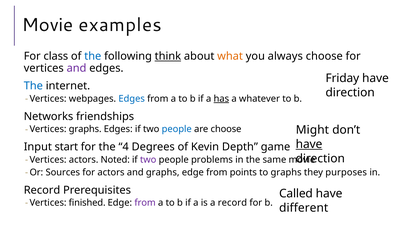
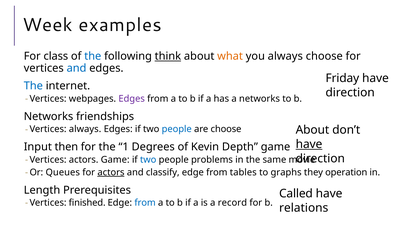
Movie at (48, 25): Movie -> Week
and at (77, 68) colour: purple -> blue
Edges at (132, 99) colour: blue -> purple
has underline: present -> none
a whatever: whatever -> networks
Vertices graphs: graphs -> always
Might at (312, 130): Might -> About
start: start -> then
4: 4 -> 1
actors Noted: Noted -> Game
two at (148, 160) colour: purple -> blue
Sources: Sources -> Queues
actors at (111, 172) underline: none -> present
and graphs: graphs -> classify
points: points -> tables
purposes: purposes -> operation
Record at (42, 190): Record -> Length
from at (145, 203) colour: purple -> blue
different: different -> relations
